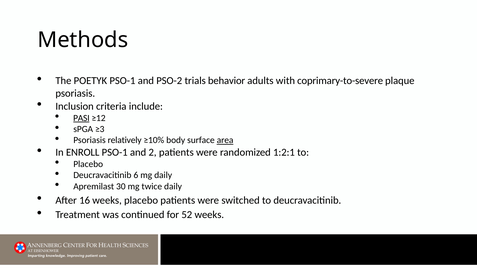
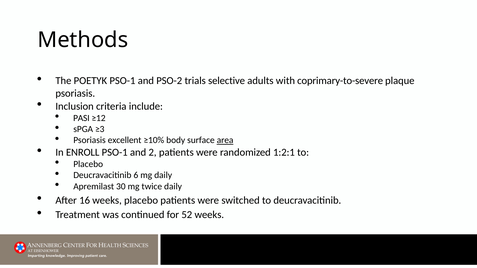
behavior: behavior -> selective
PASI underline: present -> none
relatively: relatively -> excellent
